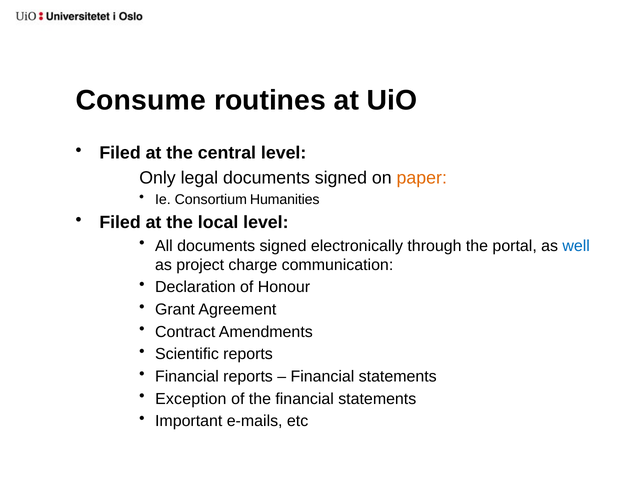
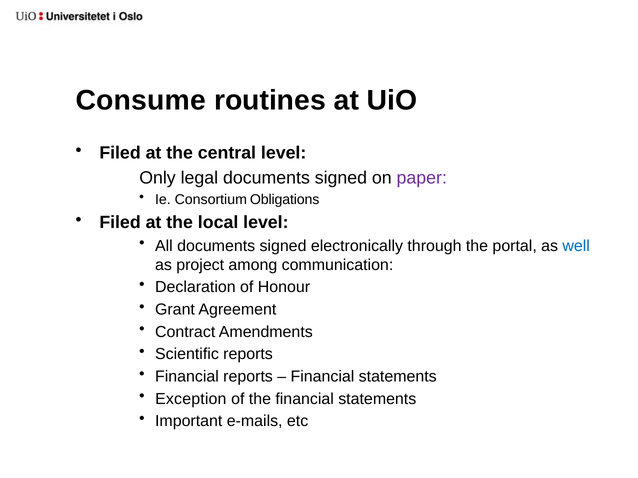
paper colour: orange -> purple
Humanities: Humanities -> Obligations
charge: charge -> among
